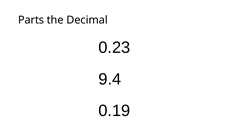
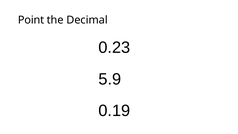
Parts: Parts -> Point
9.4: 9.4 -> 5.9
